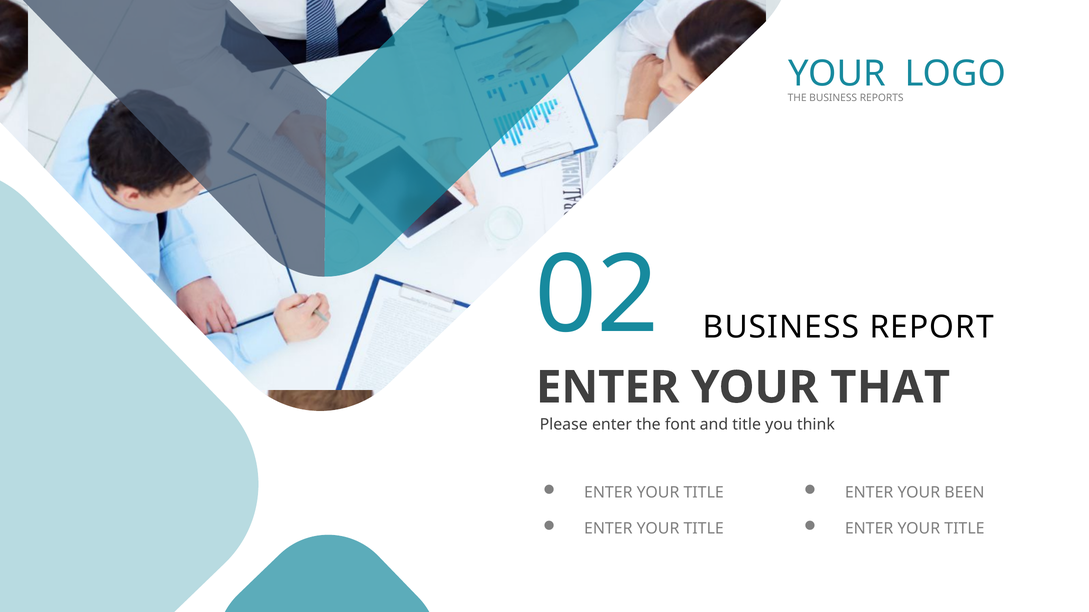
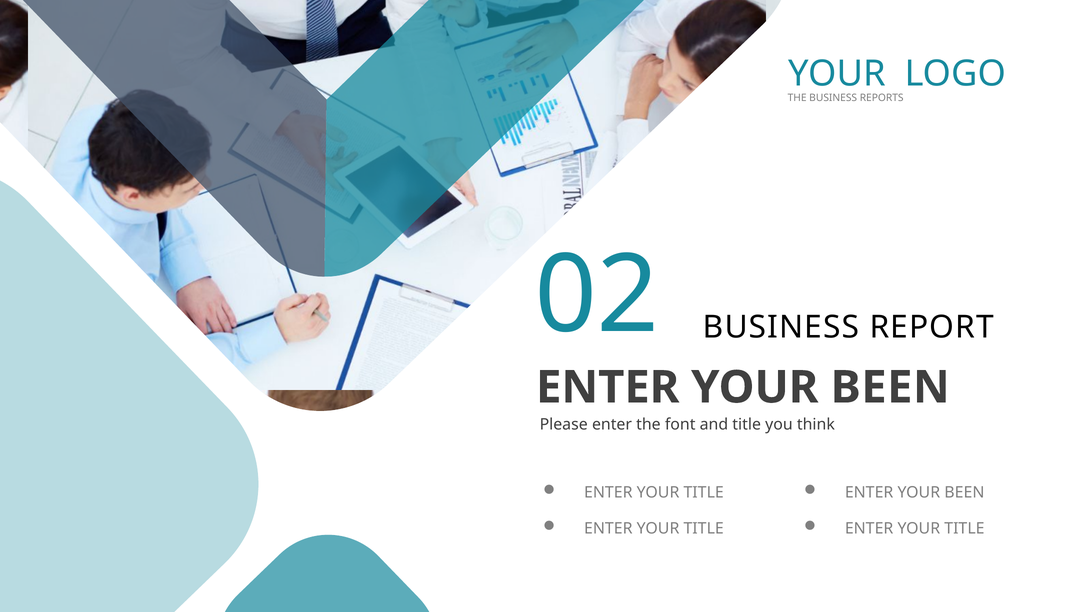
THAT at (890, 388): THAT -> BEEN
